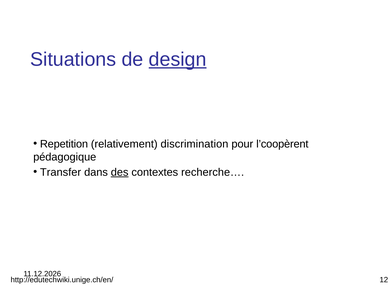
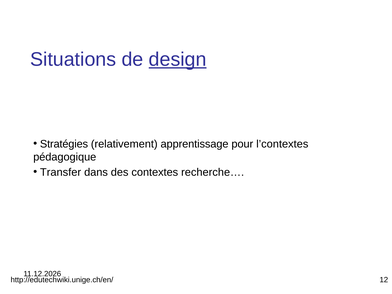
Repetition: Repetition -> Stratégies
discrimination: discrimination -> apprentissage
l’coopèrent: l’coopèrent -> l’contextes
des underline: present -> none
